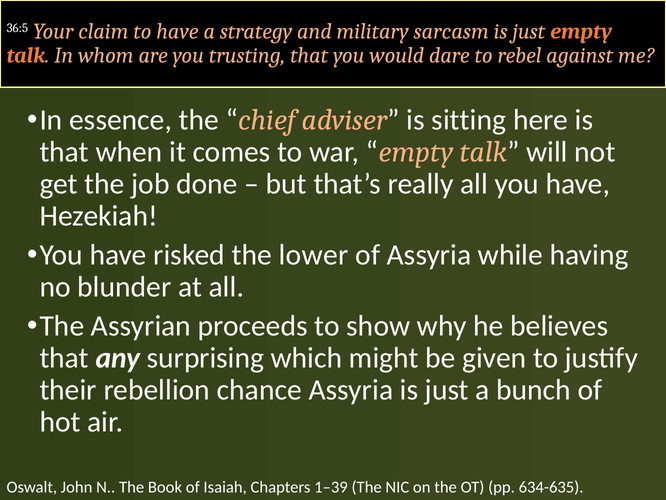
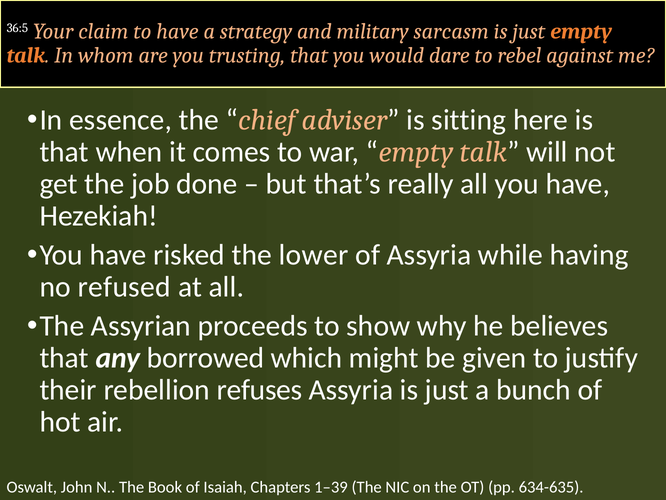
blunder: blunder -> refused
surprising: surprising -> borrowed
chance: chance -> refuses
